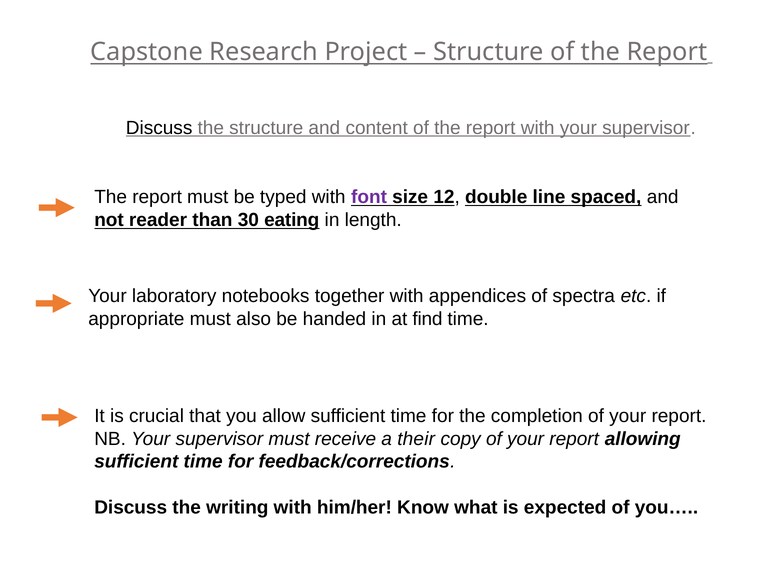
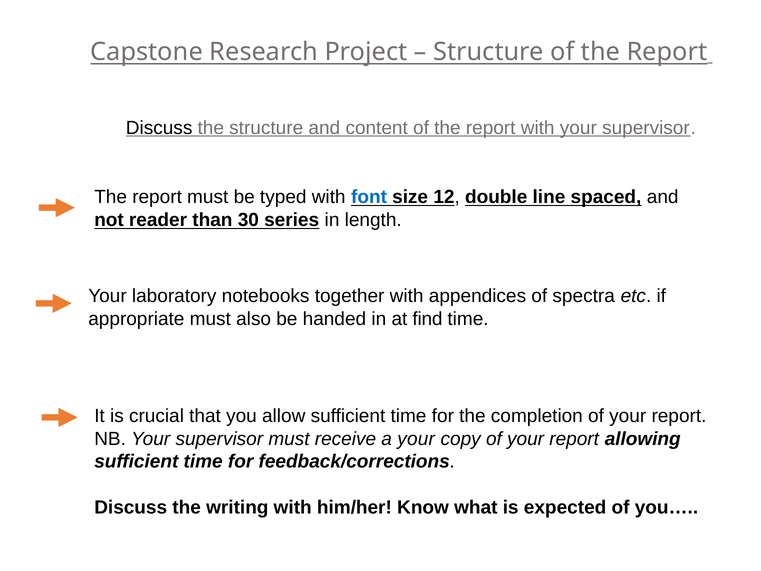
font colour: purple -> blue
eating: eating -> series
a their: their -> your
